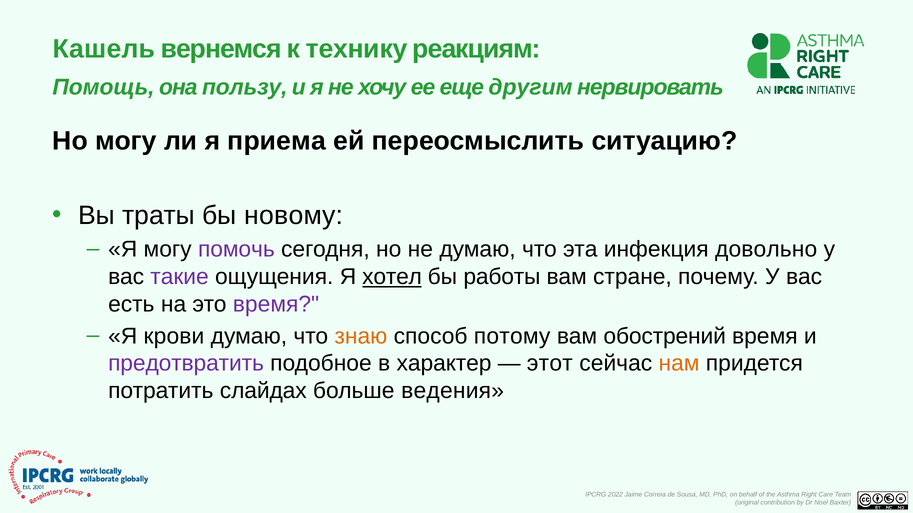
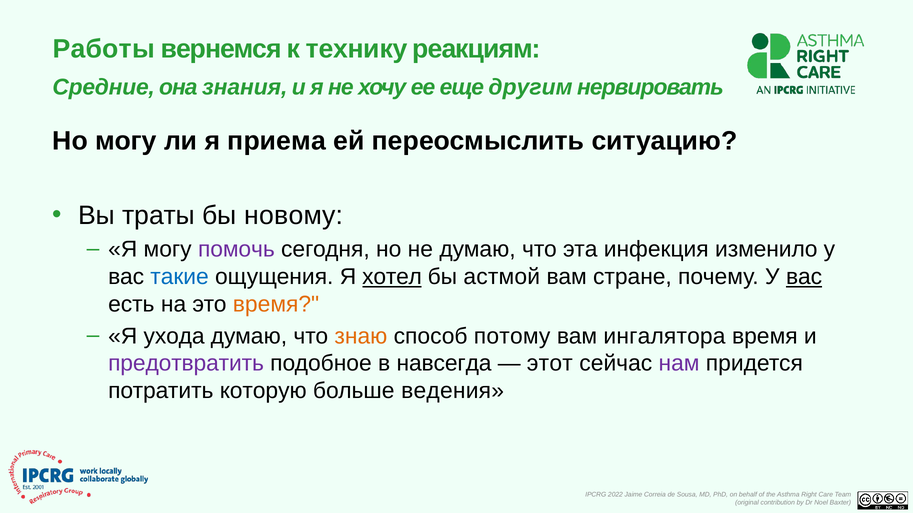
Кашель: Кашель -> Работы
Помощь: Помощь -> Средние
пользу: пользу -> знания
довольно: довольно -> изменило
такие colour: purple -> blue
работы: работы -> астмой
вас at (804, 277) underline: none -> present
время at (276, 304) colour: purple -> orange
крови: крови -> ухода
обострений: обострений -> ингалятора
характер: характер -> навсегда
нам colour: orange -> purple
слайдах: слайдах -> которую
